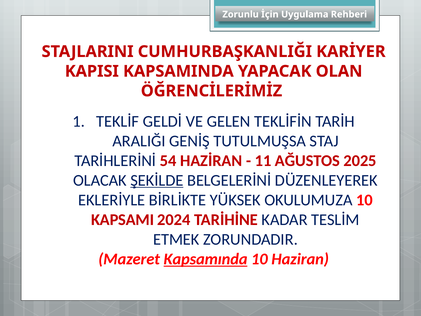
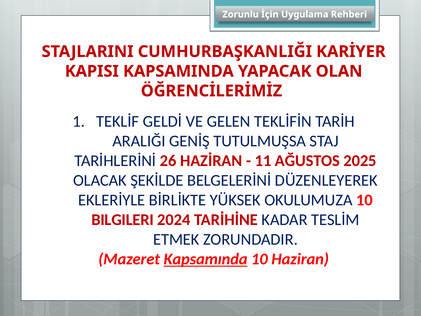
54: 54 -> 26
ŞEKİLDE underline: present -> none
KAPSAMI: KAPSAMI -> BILGILERI
